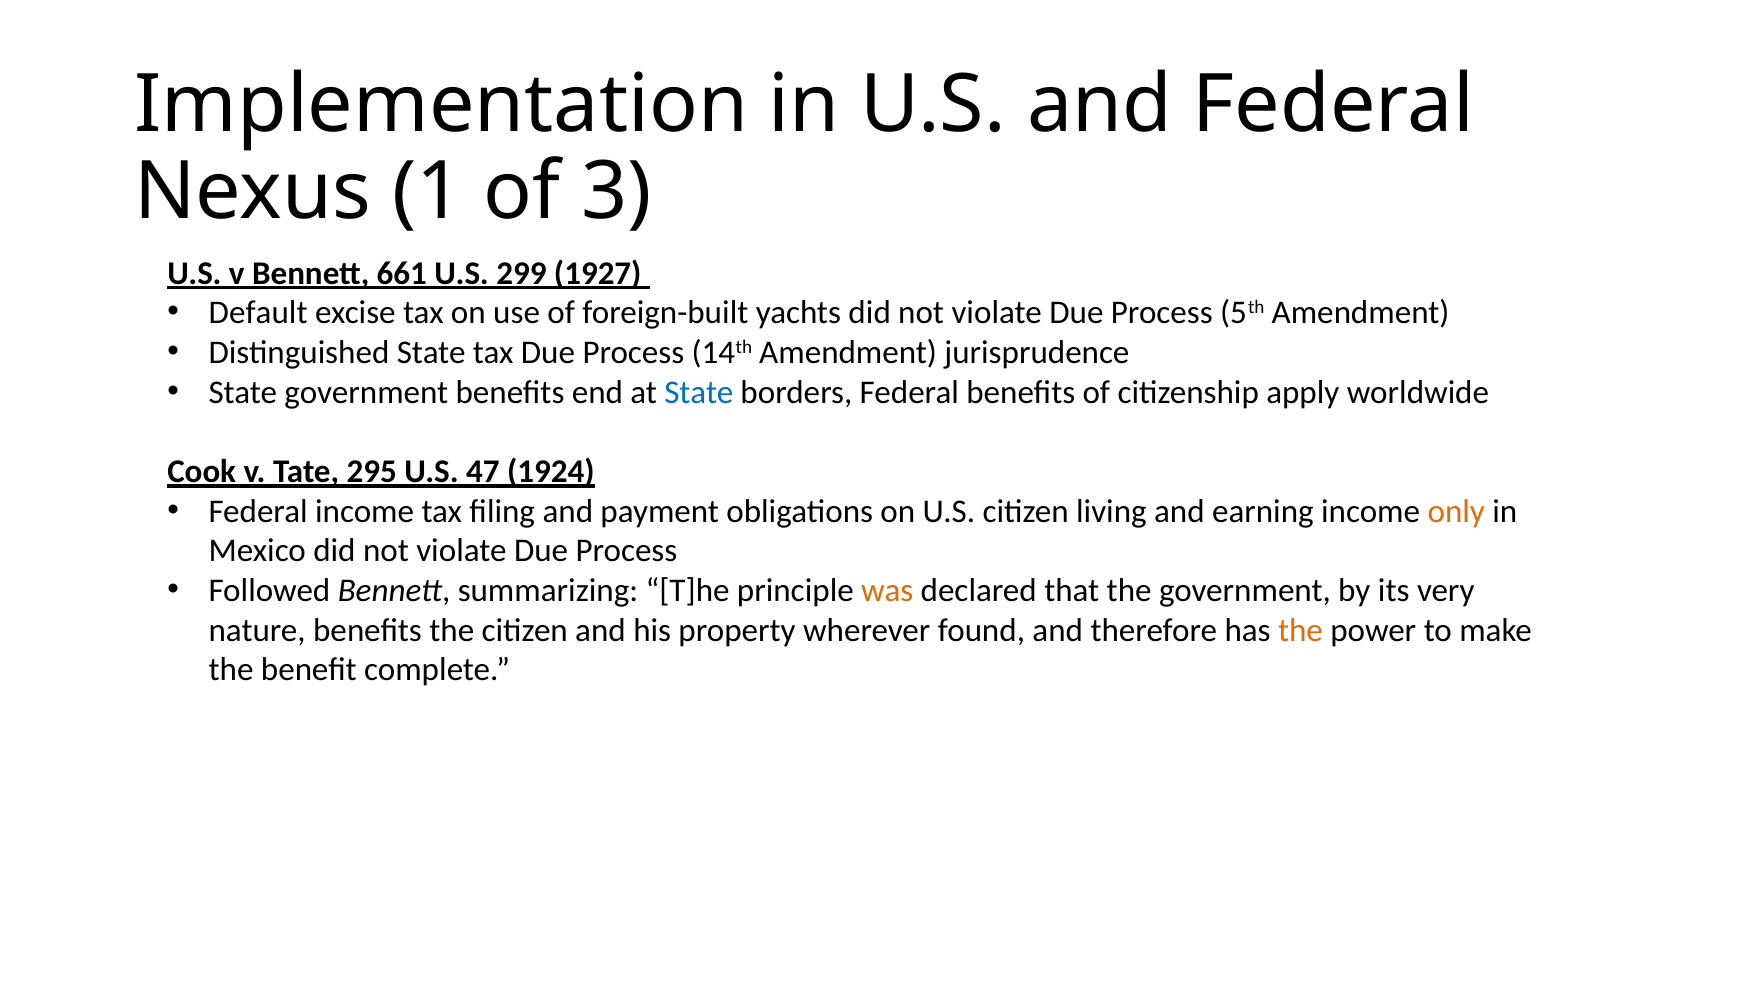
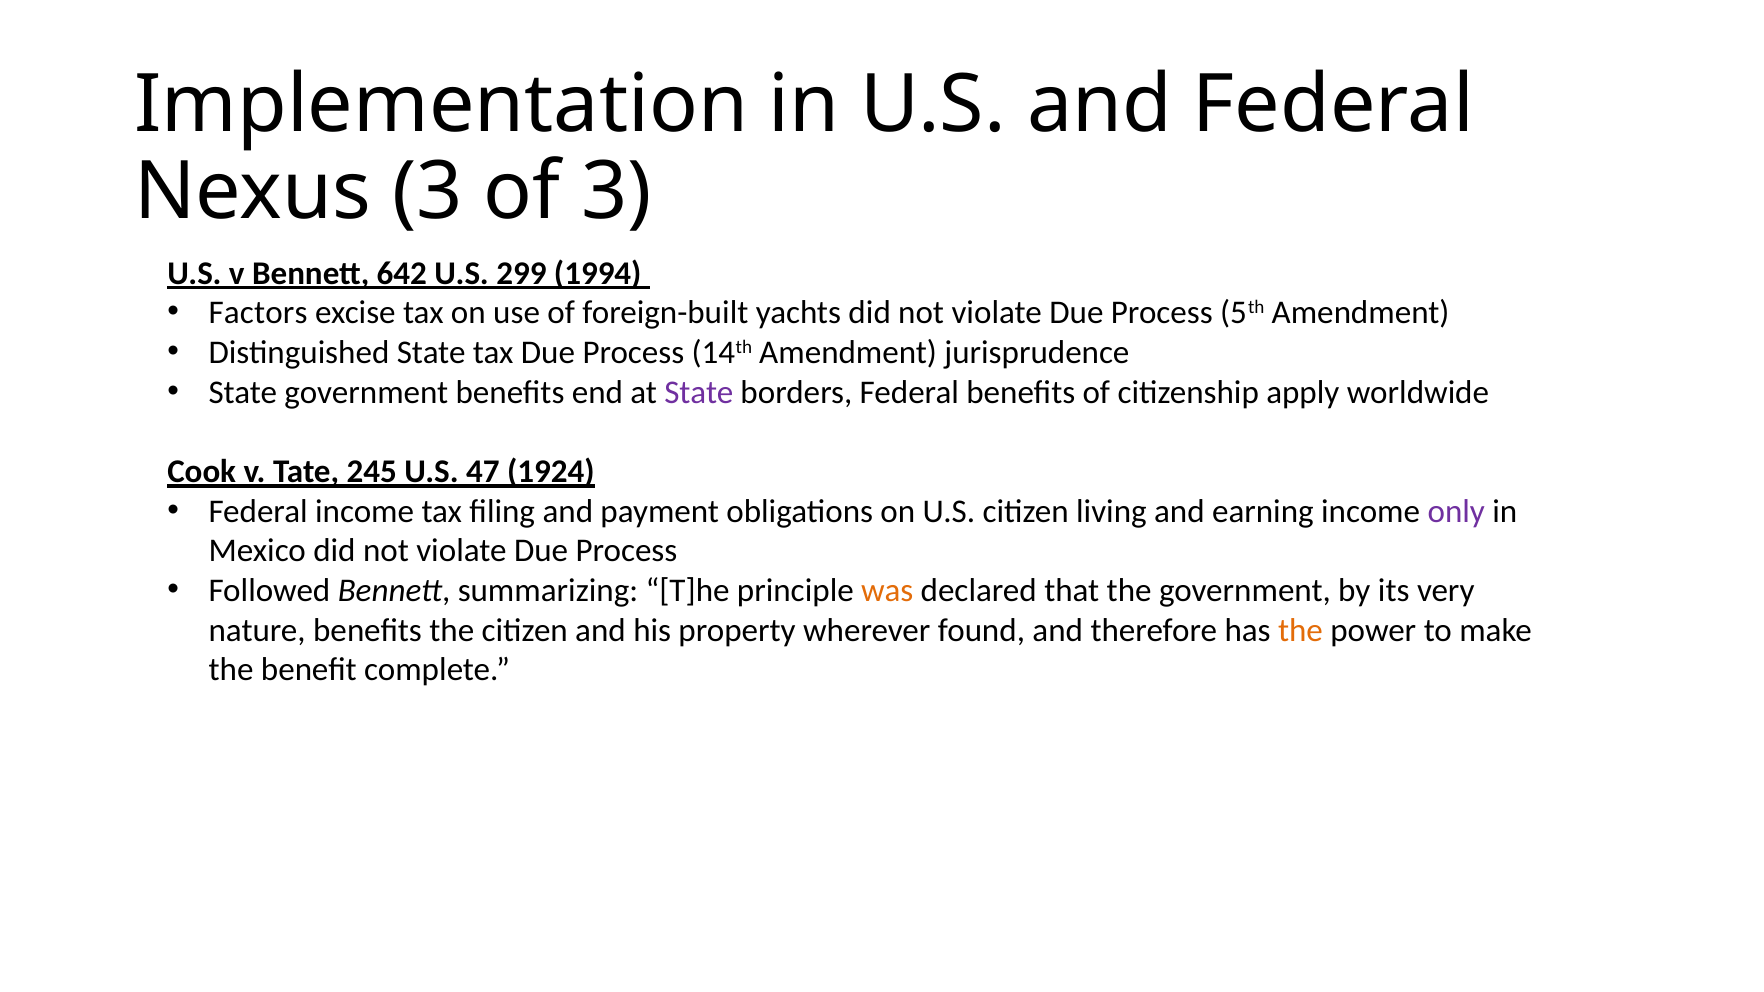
Nexus 1: 1 -> 3
661: 661 -> 642
1927: 1927 -> 1994
Default: Default -> Factors
State at (699, 392) colour: blue -> purple
295: 295 -> 245
only colour: orange -> purple
